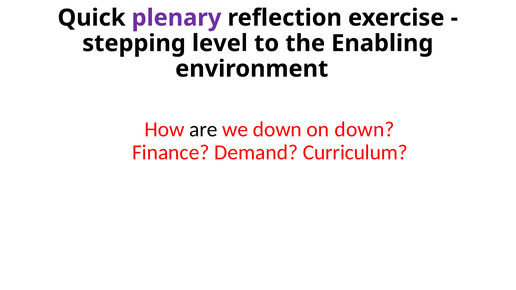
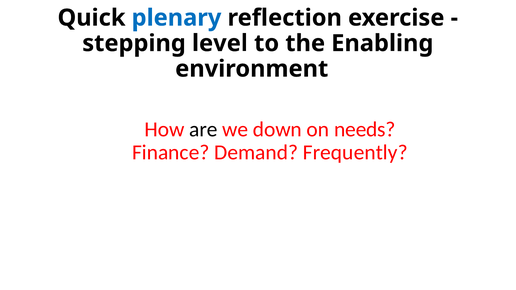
plenary colour: purple -> blue
on down: down -> needs
Curriculum: Curriculum -> Frequently
